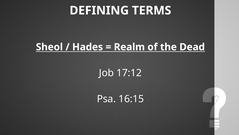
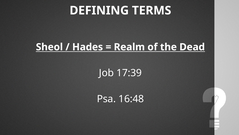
17:12: 17:12 -> 17:39
16:15: 16:15 -> 16:48
